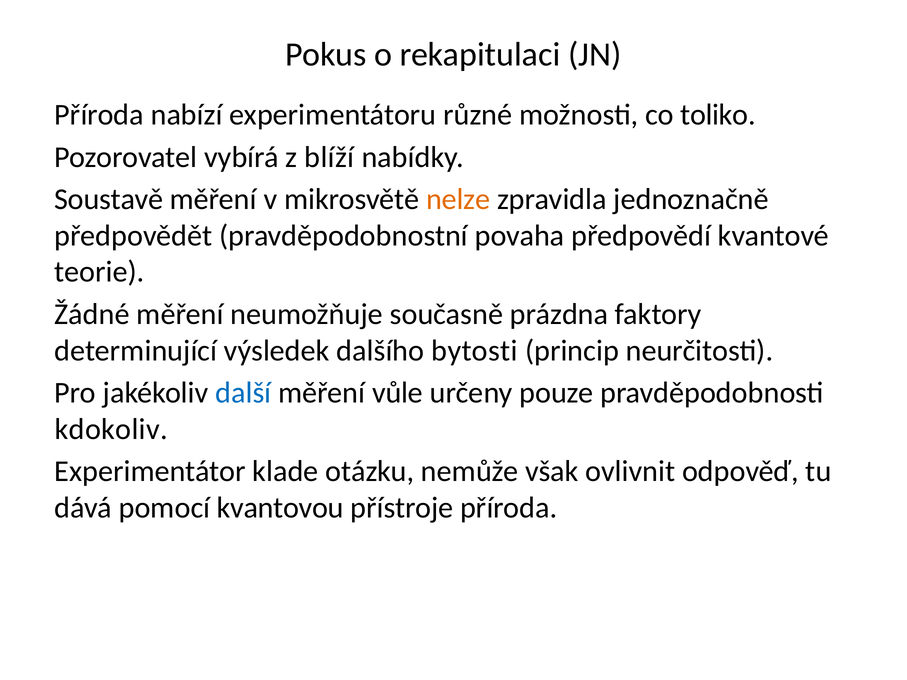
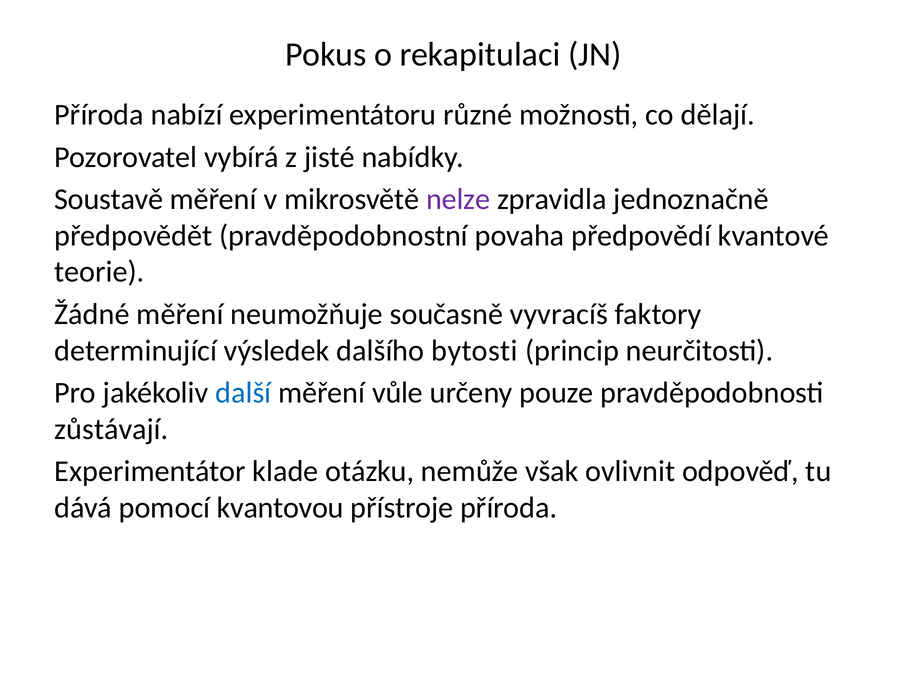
toliko: toliko -> dělají
blíží: blíží -> jisté
nelze colour: orange -> purple
prázdna: prázdna -> vyvracíš
kdokoliv: kdokoliv -> zůstávají
